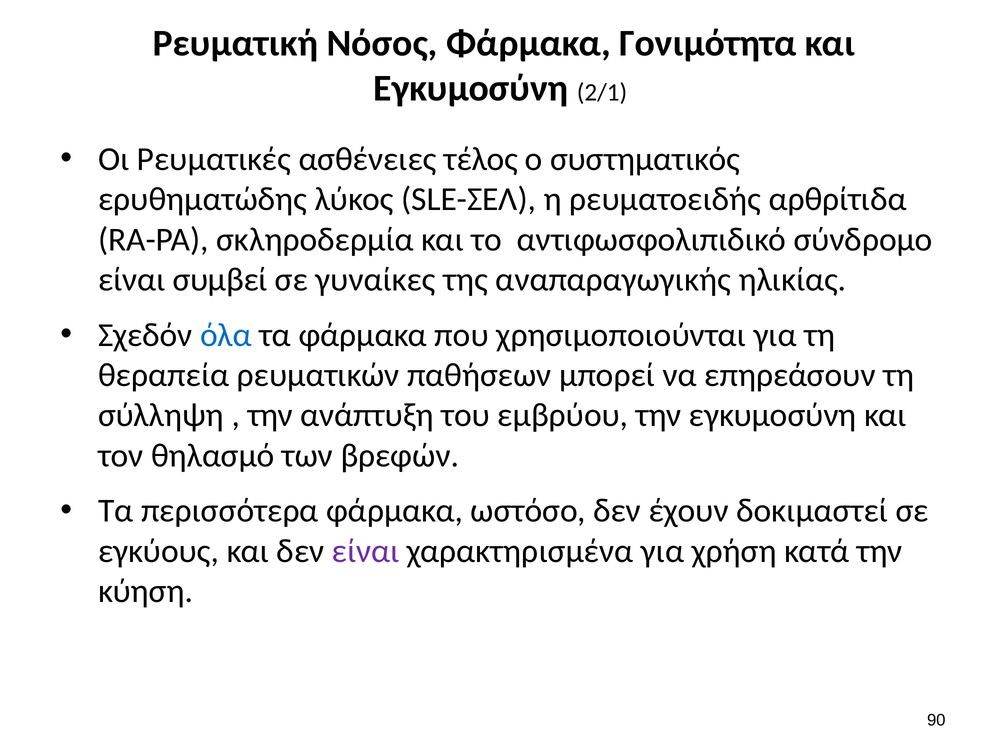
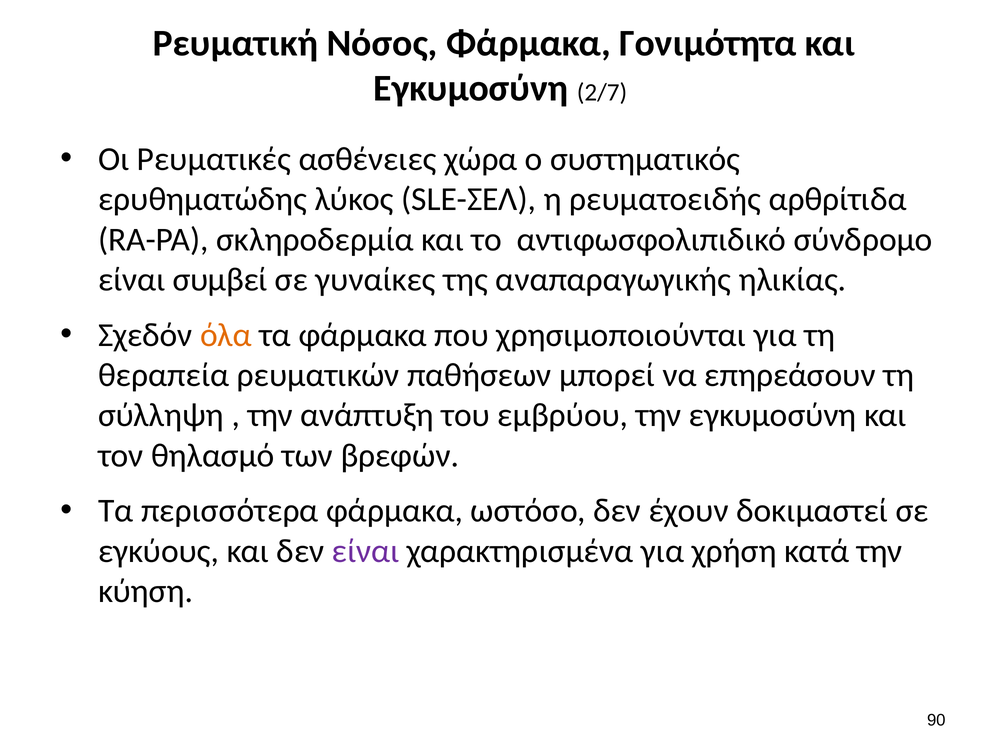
2/1: 2/1 -> 2/7
τέλος: τέλος -> χώρα
όλα colour: blue -> orange
